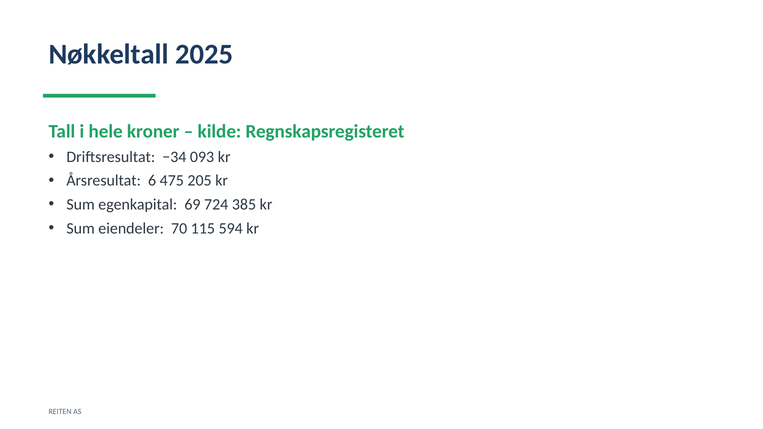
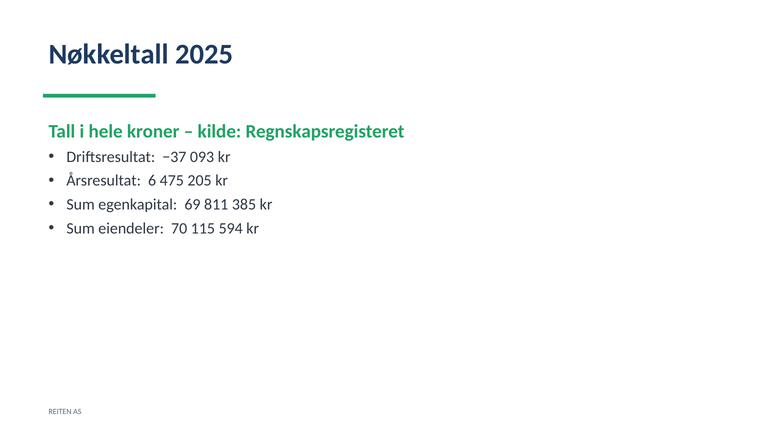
−34: −34 -> −37
724: 724 -> 811
